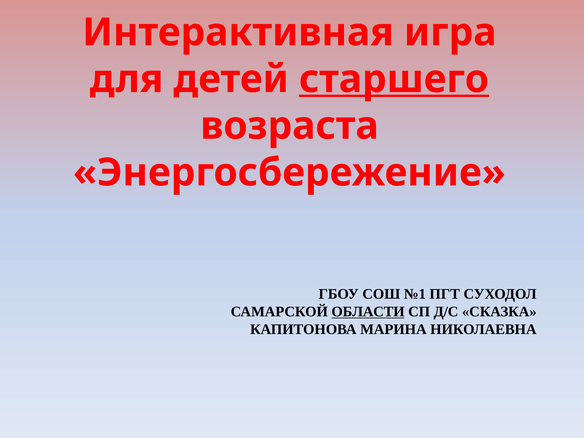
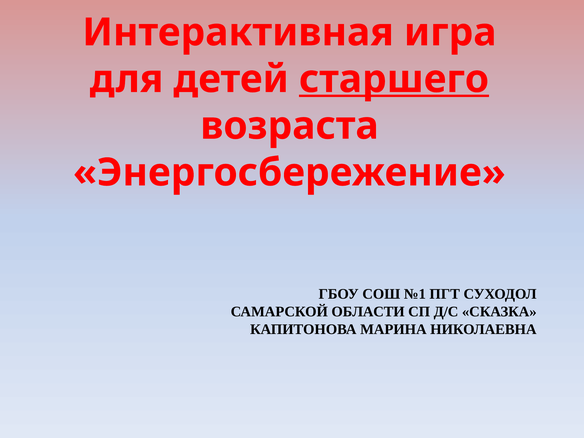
ОБЛАСТИ underline: present -> none
